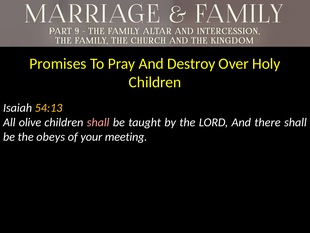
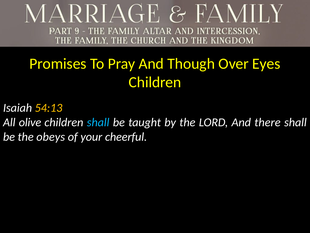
Destroy: Destroy -> Though
Holy: Holy -> Eyes
shall at (98, 122) colour: pink -> light blue
meeting: meeting -> cheerful
